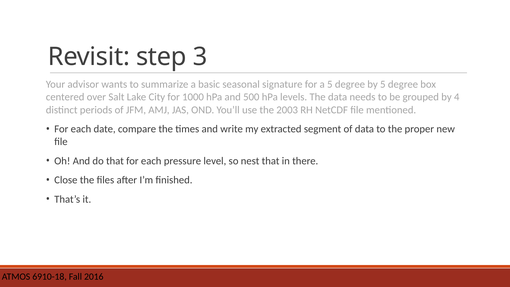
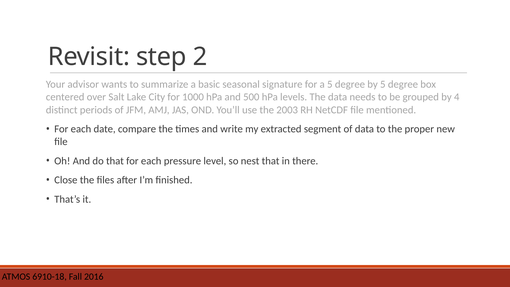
3: 3 -> 2
